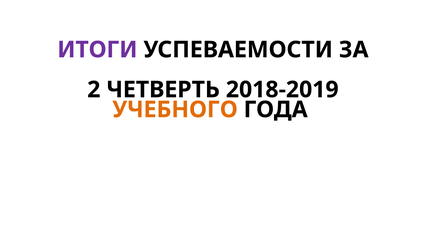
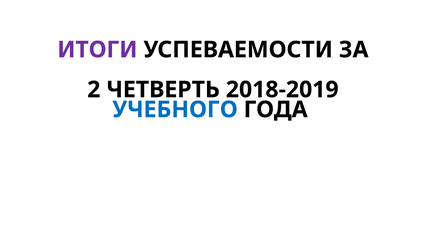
УЧЕБНОГО colour: orange -> blue
